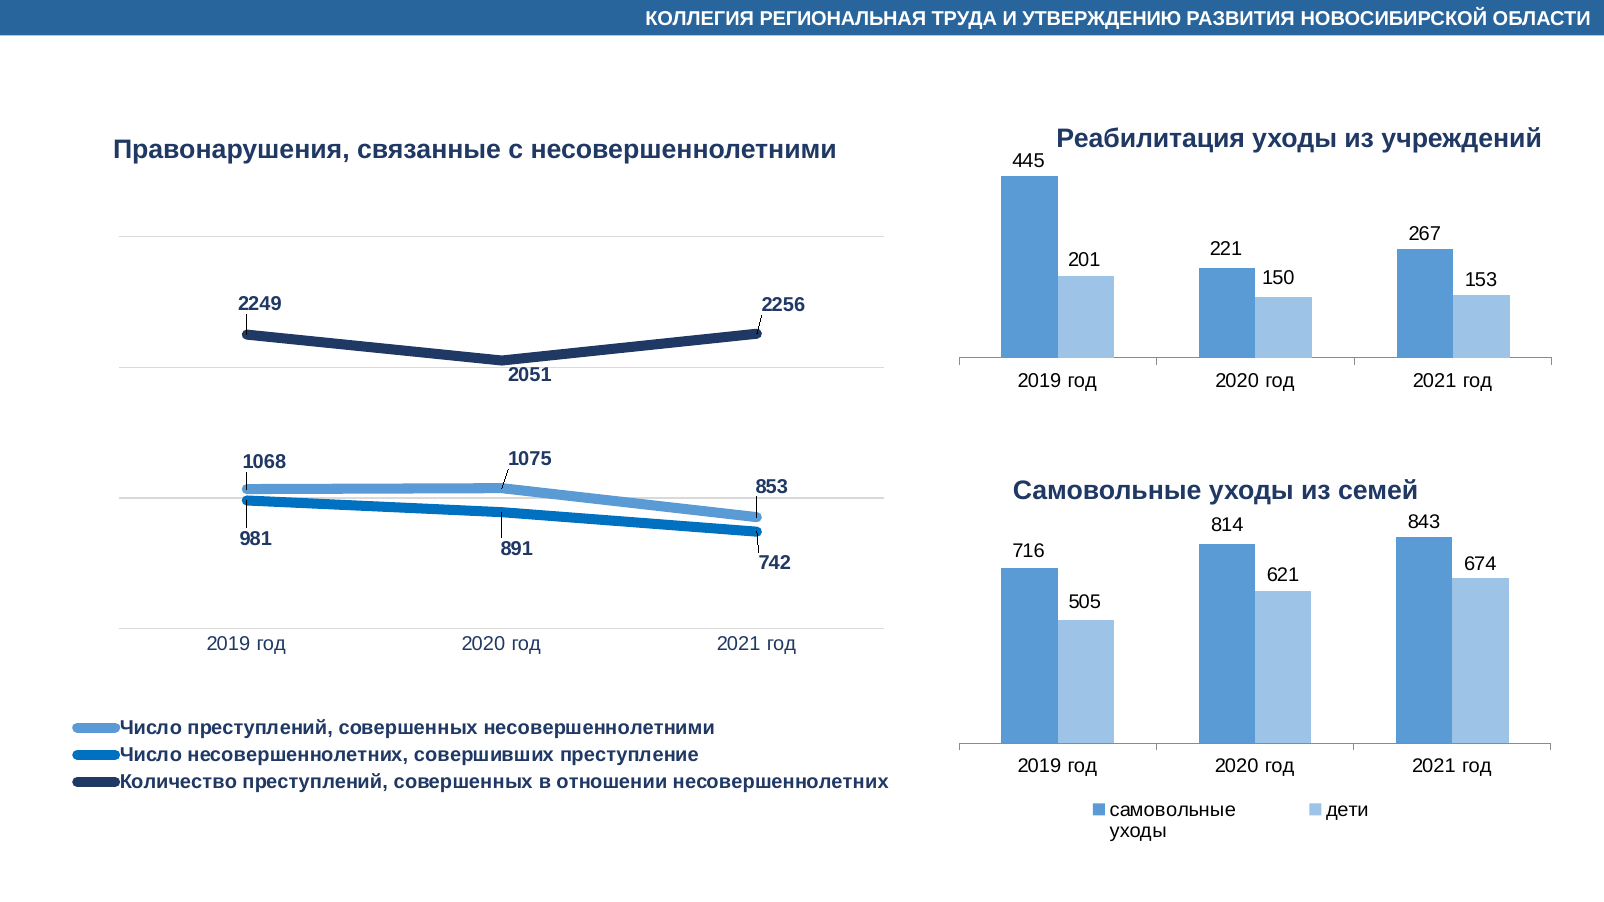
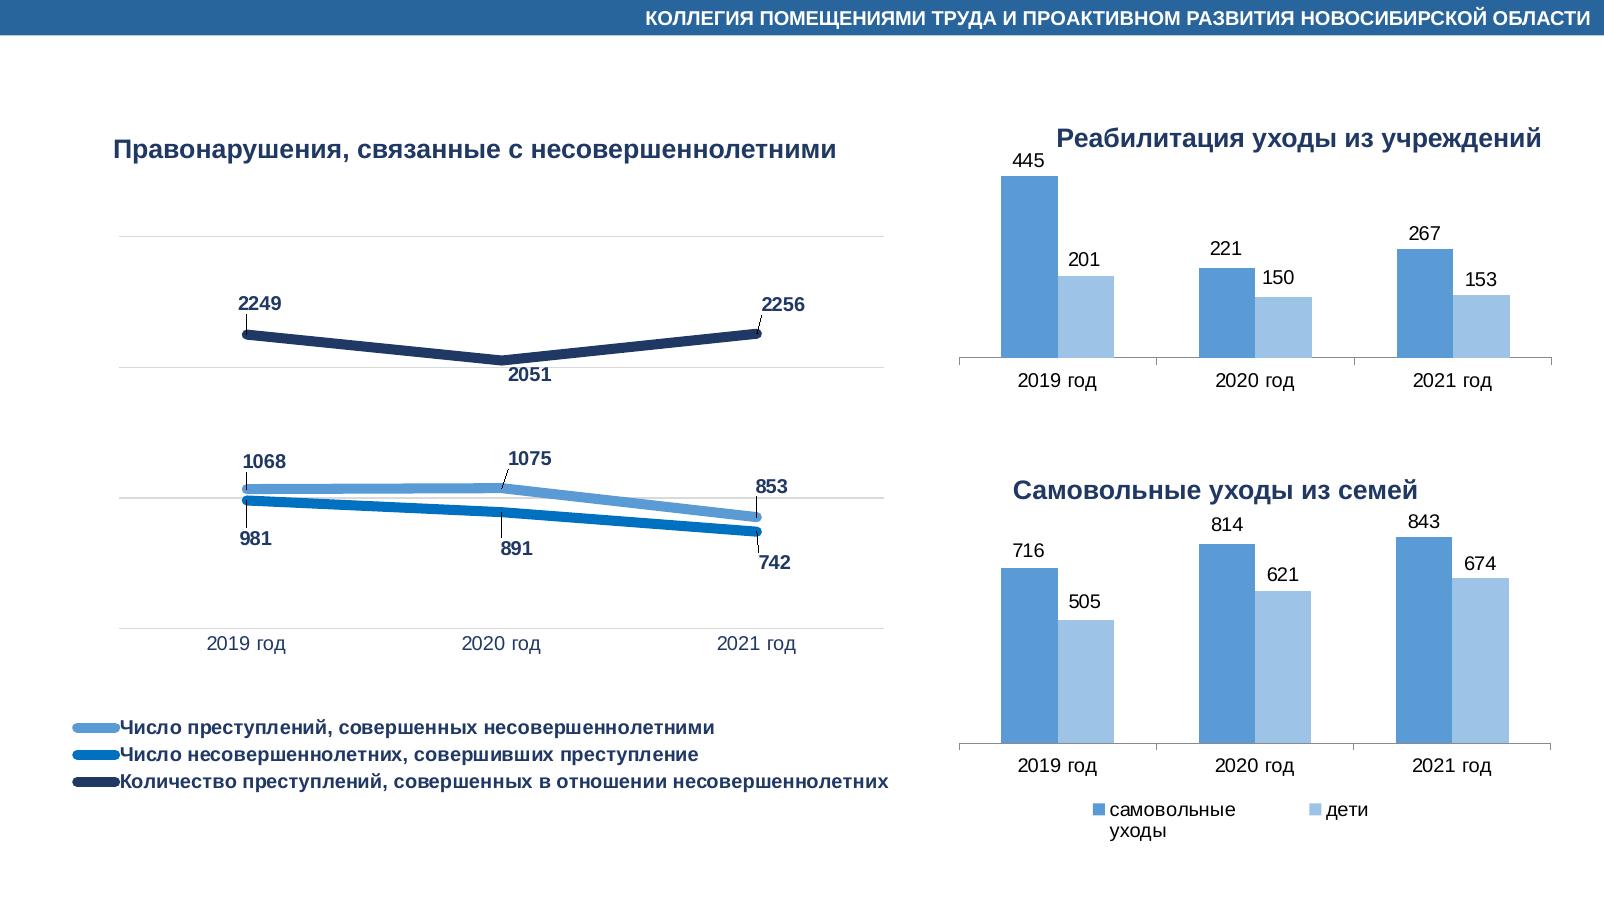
РЕГИОНАЛЬНАЯ: РЕГИОНАЛЬНАЯ -> ПОМЕЩЕНИЯМИ
УТВЕРЖДЕНИЮ: УТВЕРЖДЕНИЮ -> ПРОАКТИВНОМ
